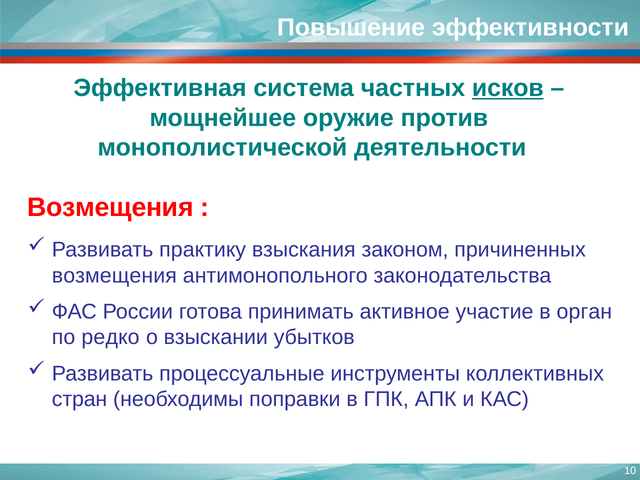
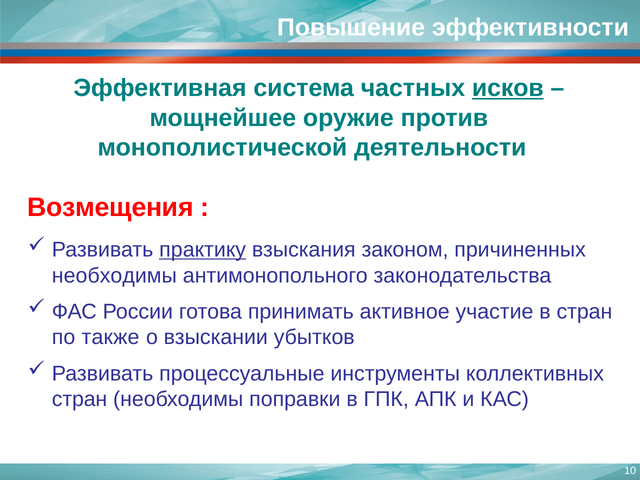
практику underline: none -> present
возмещения at (114, 275): возмещения -> необходимы
в орган: орган -> стран
редко: редко -> также
